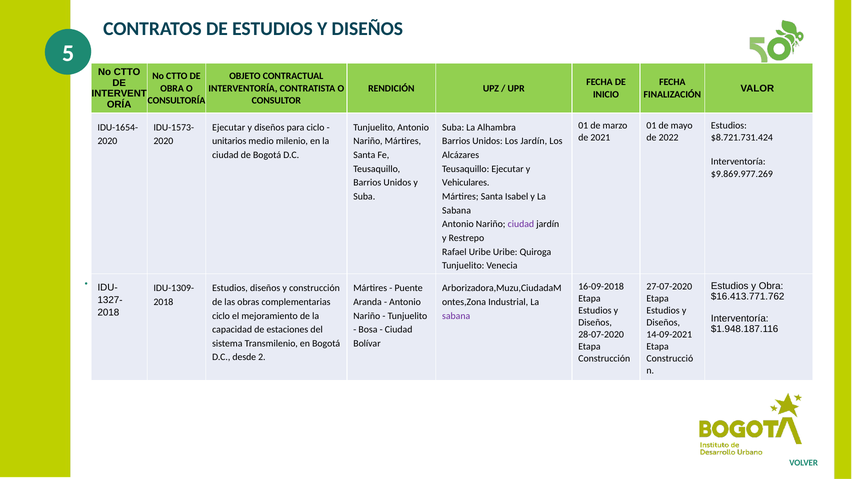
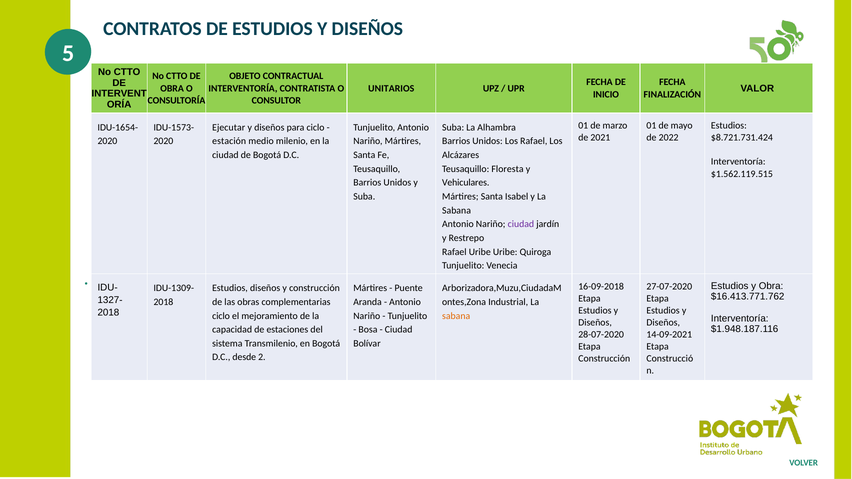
RENDICIÓN: RENDICIÓN -> UNITARIOS
unitarios: unitarios -> estación
Los Jardín: Jardín -> Rafael
Teusaquillo Ejecutar: Ejecutar -> Floresta
$9.869.977.269: $9.869.977.269 -> $1.562.119.515
sabana at (456, 316) colour: purple -> orange
